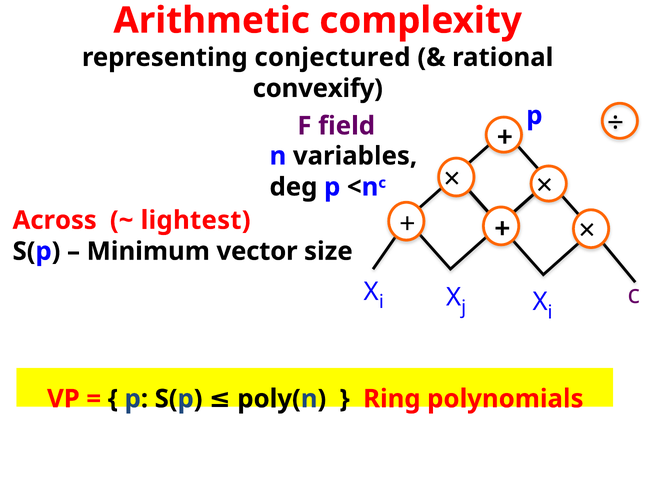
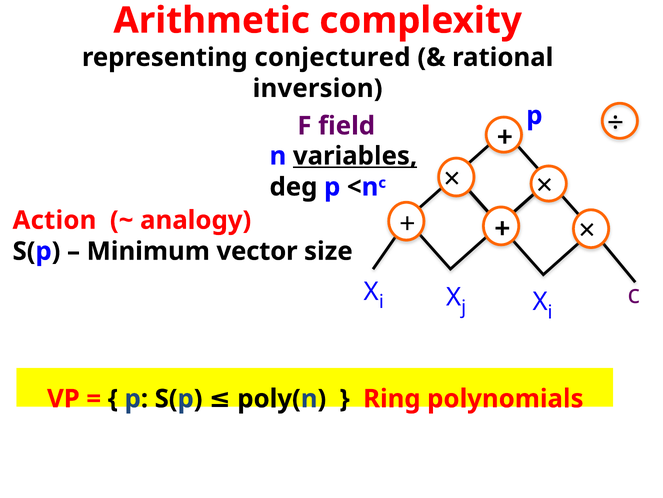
convexify: convexify -> inversion
variables underline: none -> present
Across: Across -> Action
lightest: lightest -> analogy
